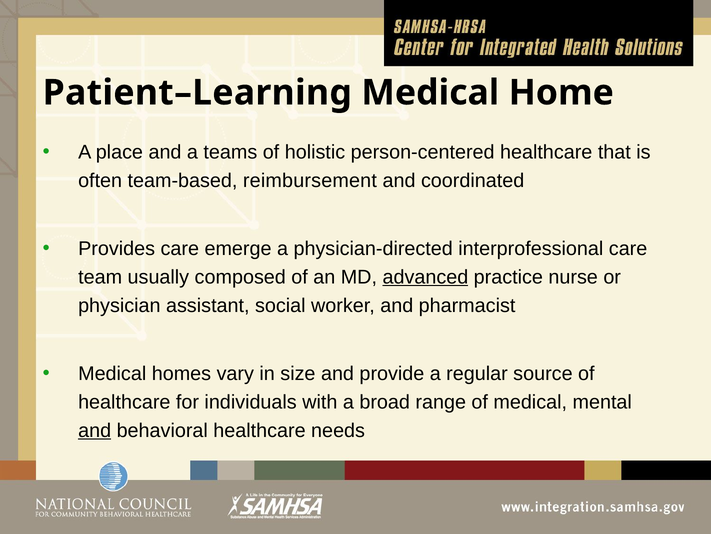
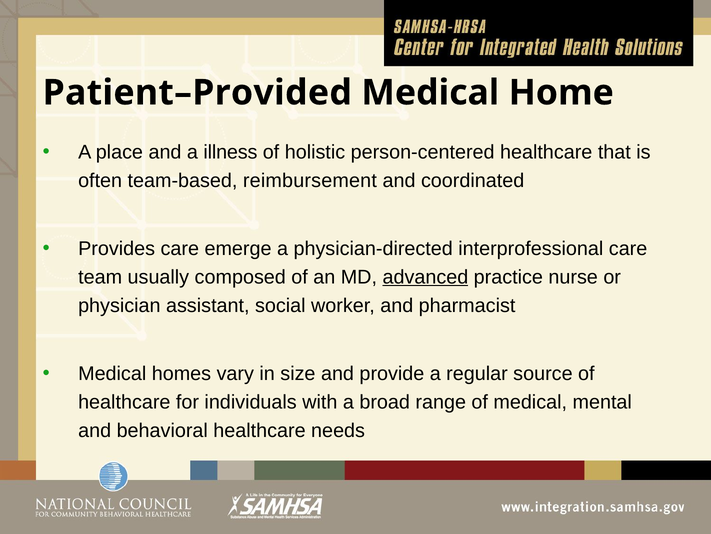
Patient–Learning: Patient–Learning -> Patient–Provided
teams: teams -> illness
and at (95, 430) underline: present -> none
